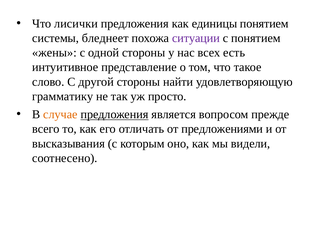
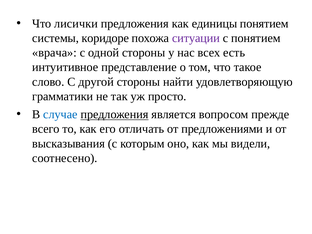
бледнеет: бледнеет -> коридоре
жены: жены -> врача
грамматику: грамматику -> грамматики
случае colour: orange -> blue
